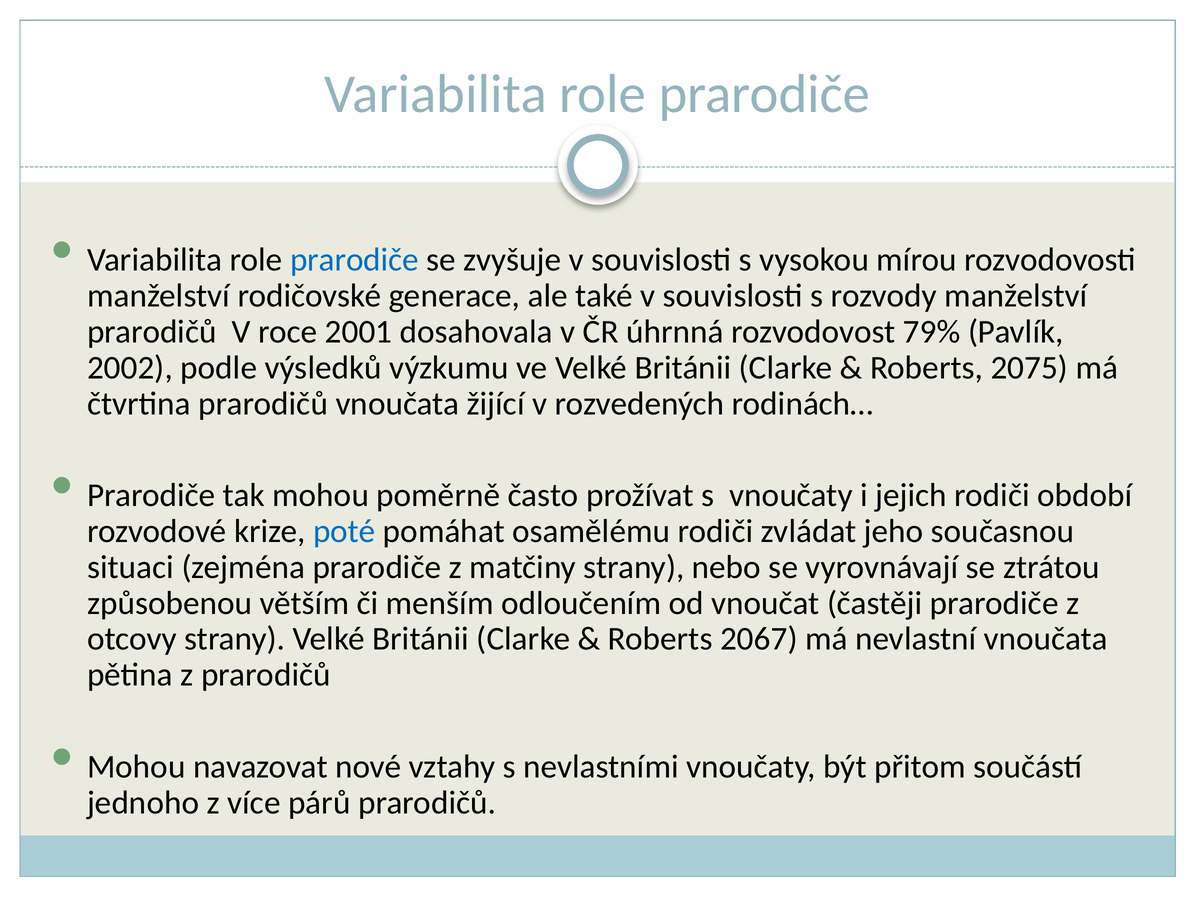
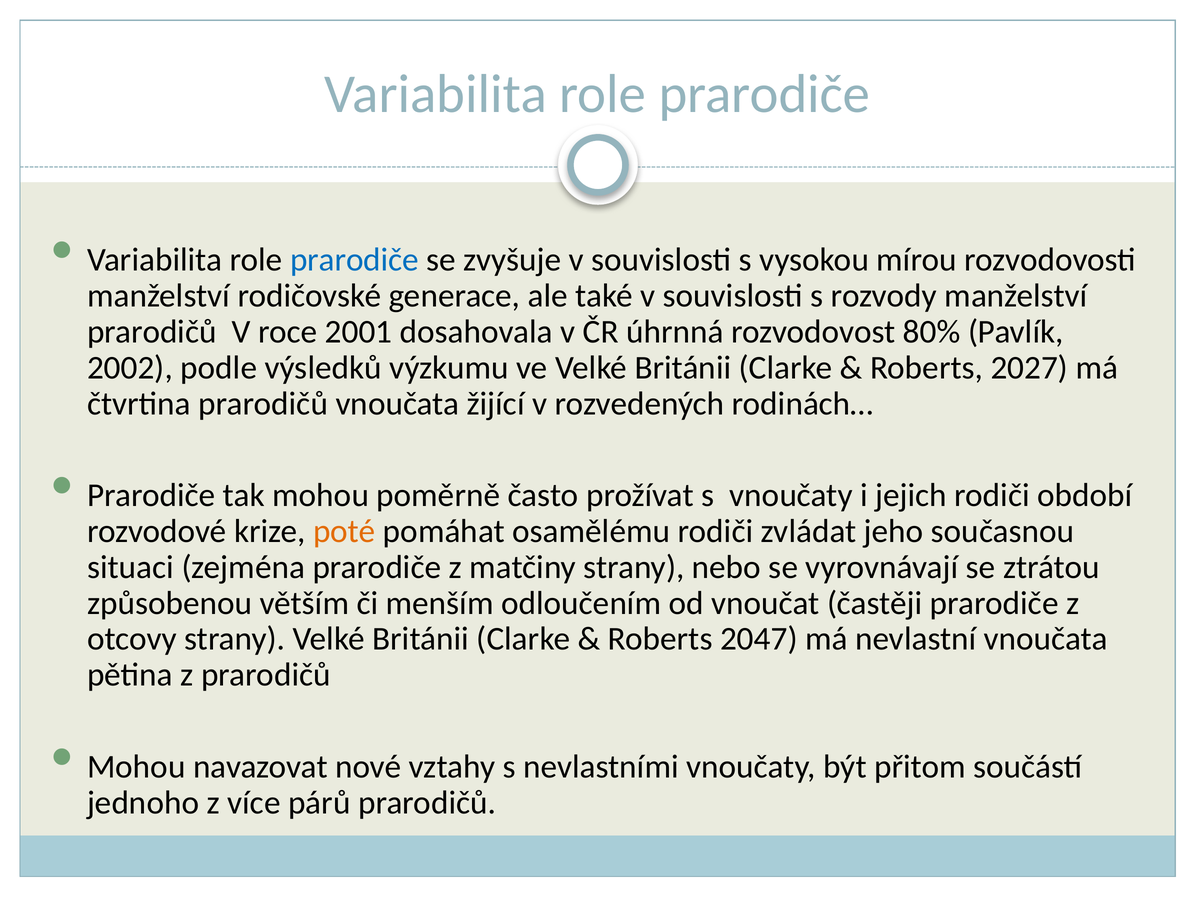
79%: 79% -> 80%
2075: 2075 -> 2027
poté colour: blue -> orange
2067: 2067 -> 2047
